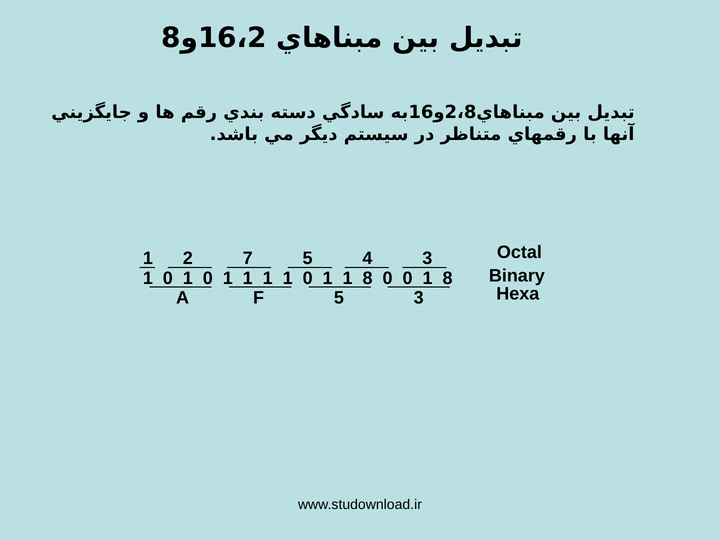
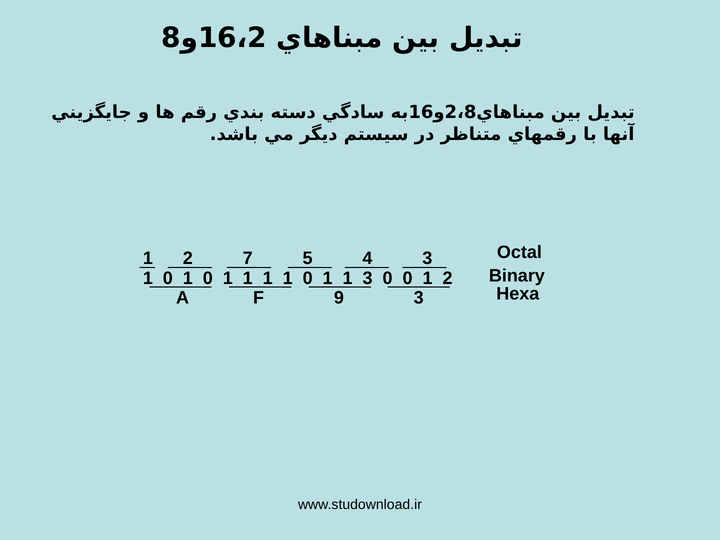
1 1 8: 8 -> 3
0 1 8: 8 -> 2
F 5: 5 -> 9
